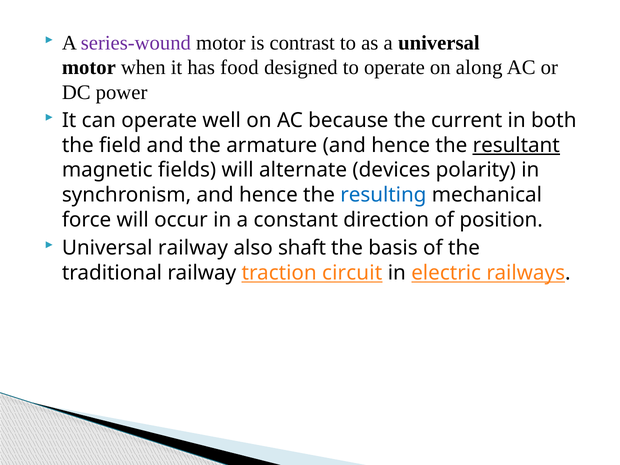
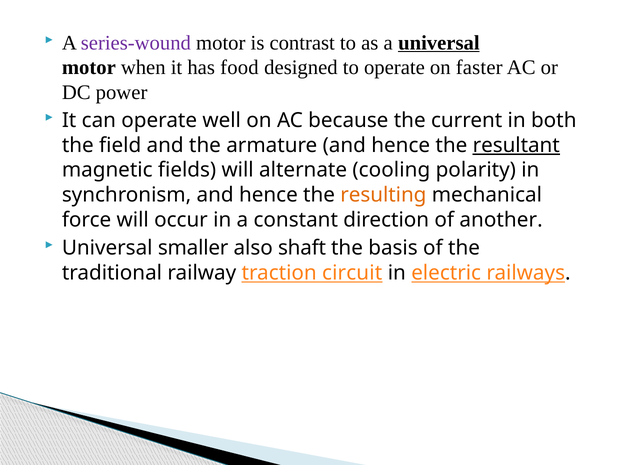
universal at (439, 43) underline: none -> present
along: along -> faster
devices: devices -> cooling
resulting colour: blue -> orange
position: position -> another
Universal railway: railway -> smaller
